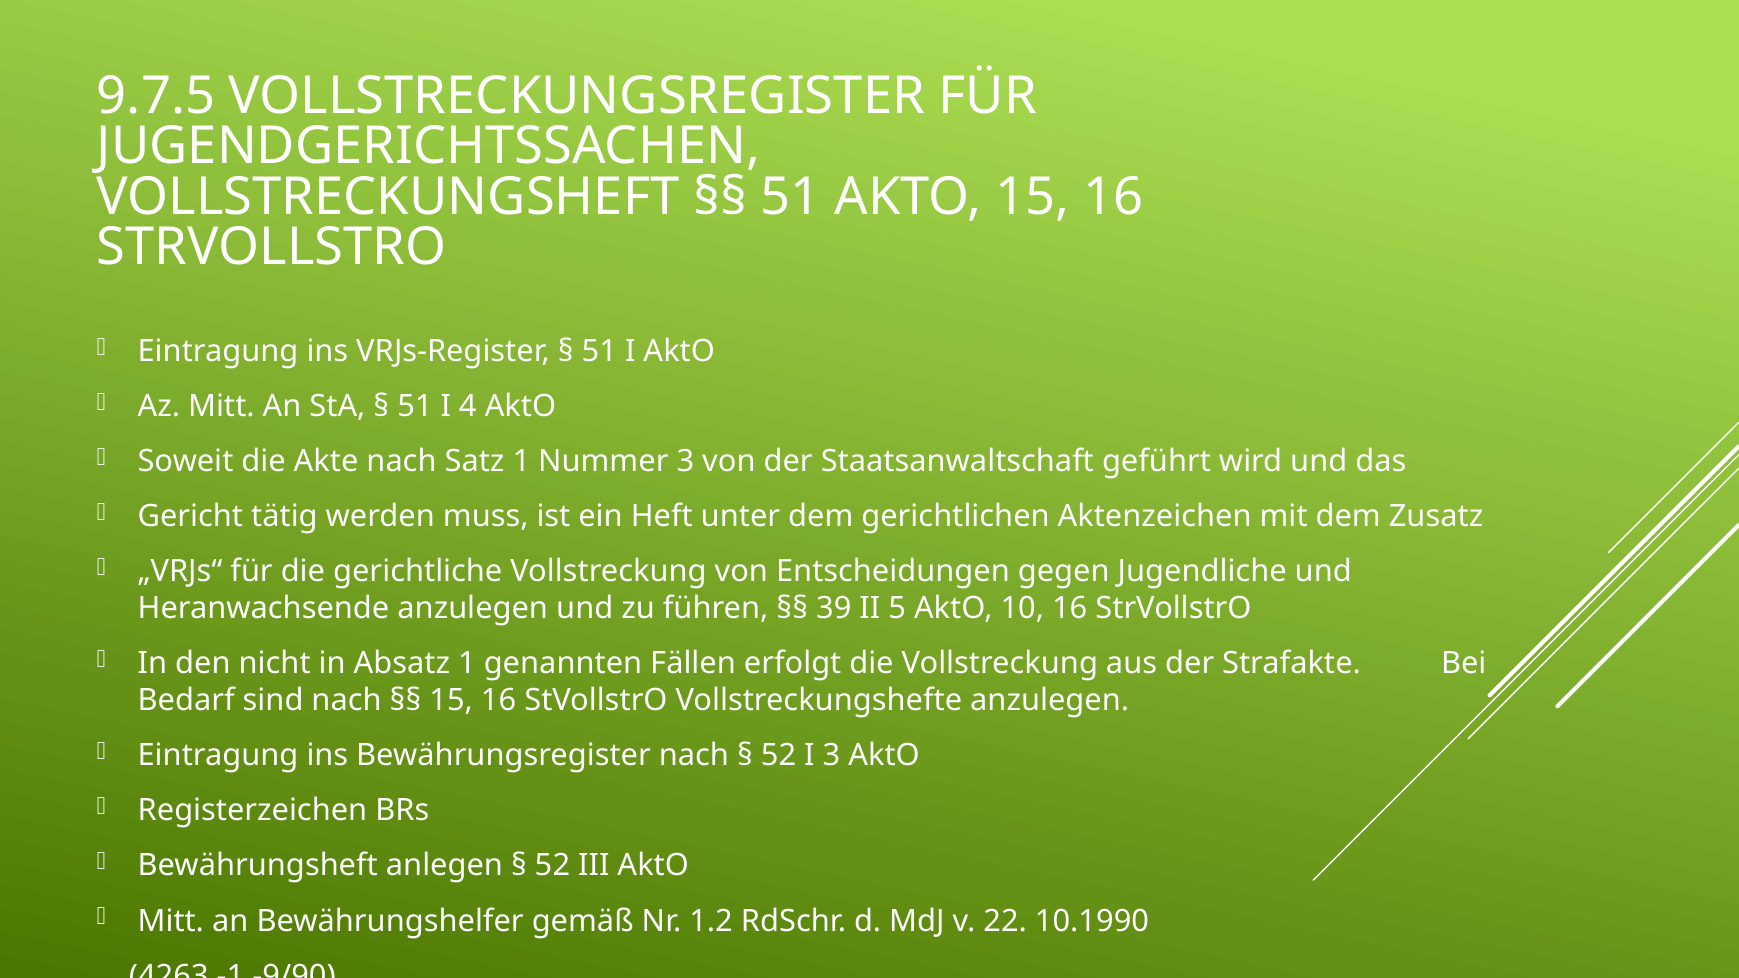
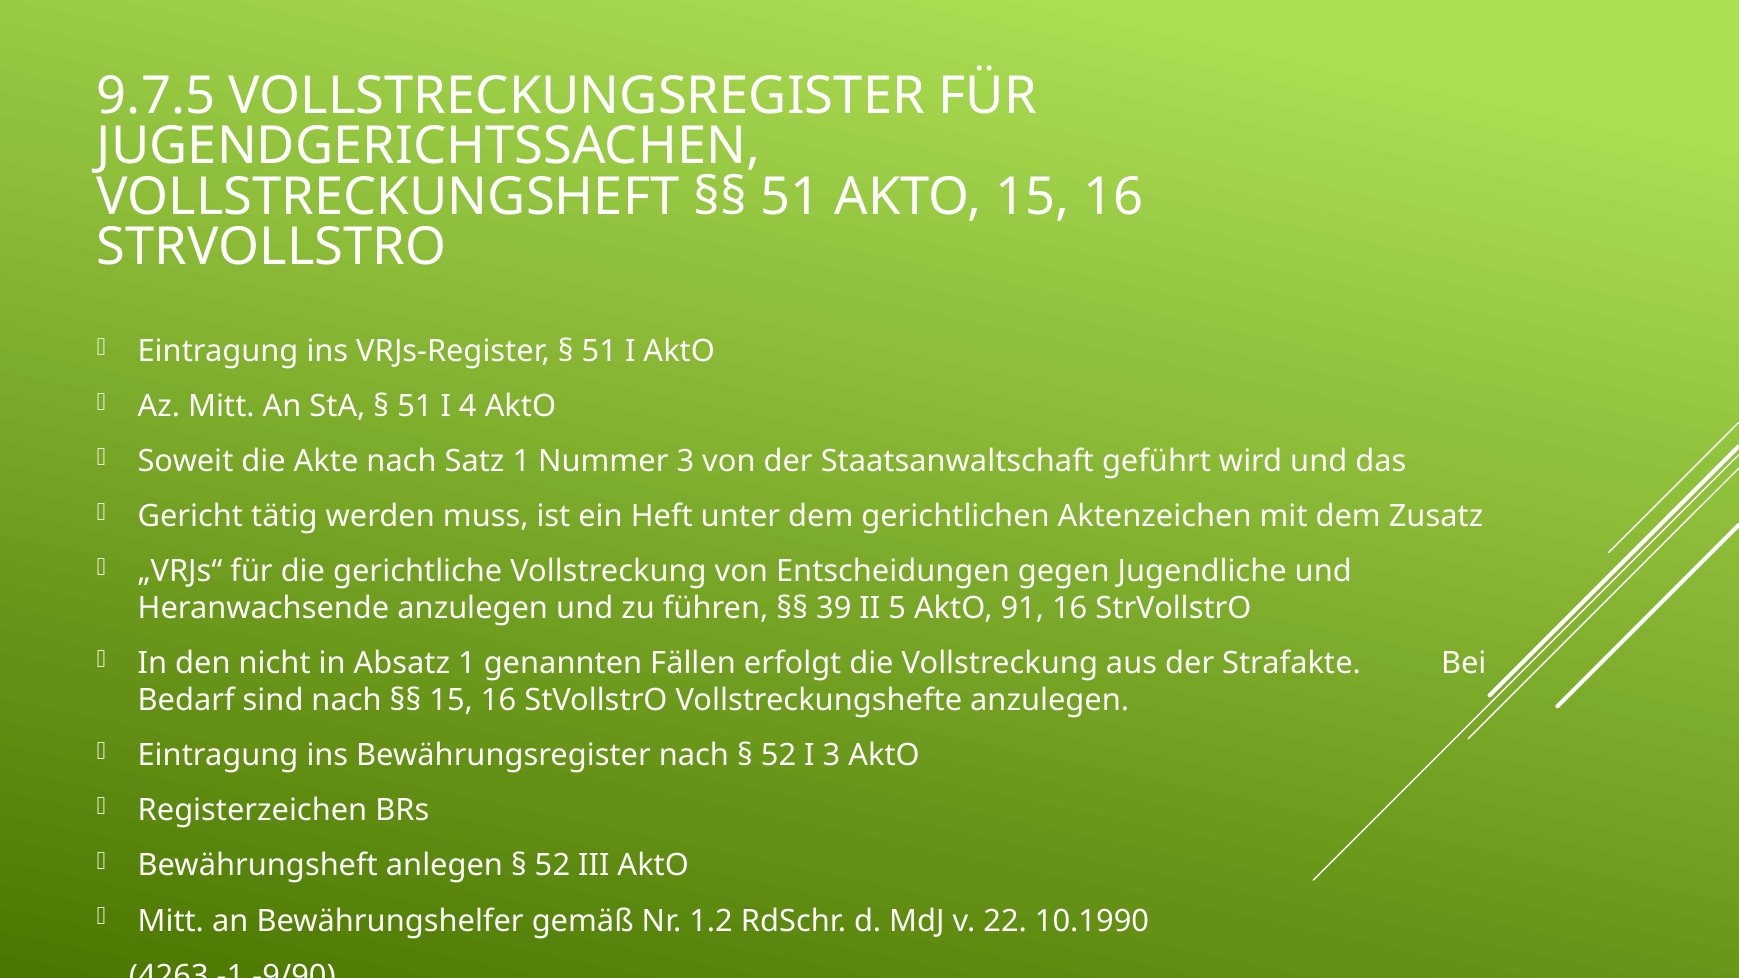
10: 10 -> 91
